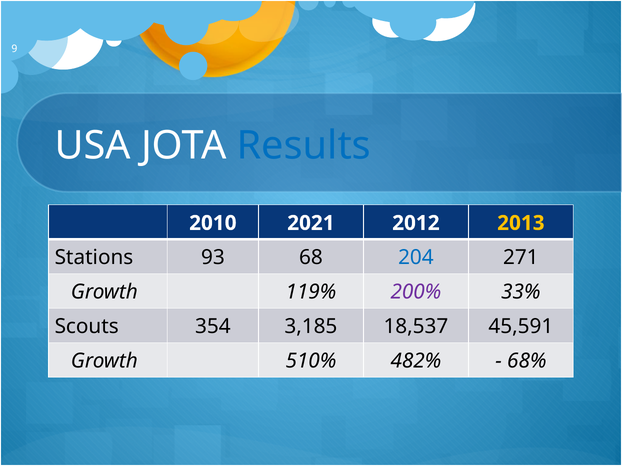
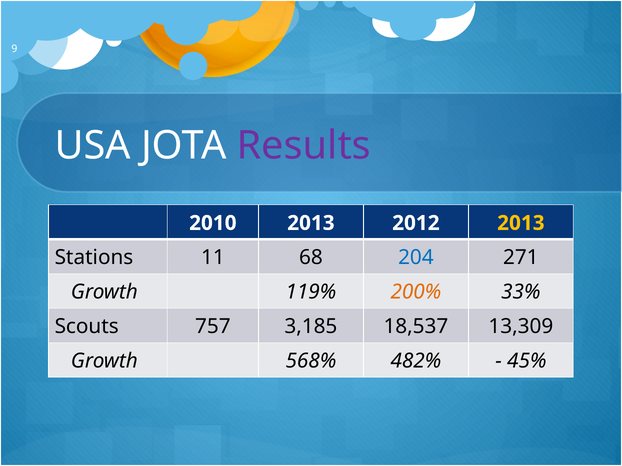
Results colour: blue -> purple
2010 2021: 2021 -> 2013
93: 93 -> 11
200% colour: purple -> orange
354: 354 -> 757
45,591: 45,591 -> 13,309
510%: 510% -> 568%
68%: 68% -> 45%
